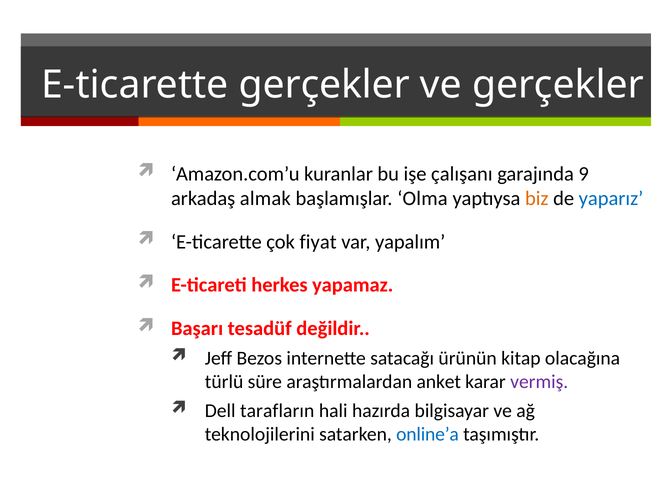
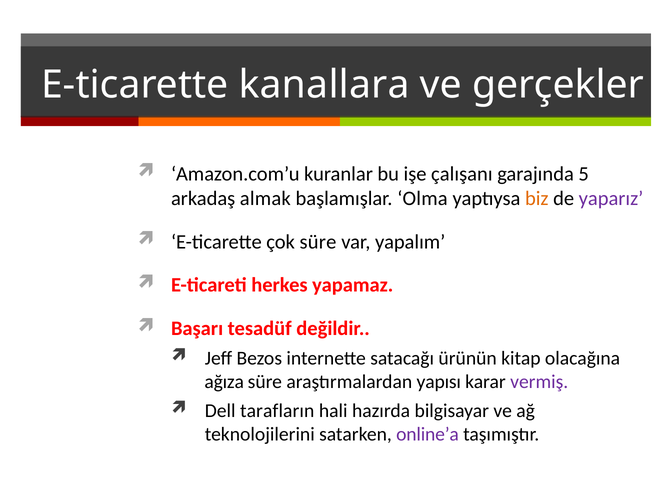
E-ticarette gerçekler: gerçekler -> kanallara
9: 9 -> 5
yaparız colour: blue -> purple
çok fiyat: fiyat -> süre
türlü: türlü -> ağıza
anket: anket -> yapısı
online’a colour: blue -> purple
